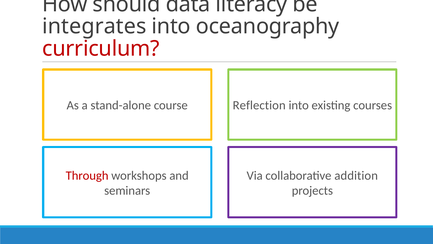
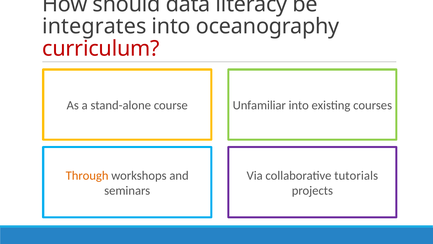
Reflection: Reflection -> Unfamiliar
Through colour: red -> orange
addition: addition -> tutorials
